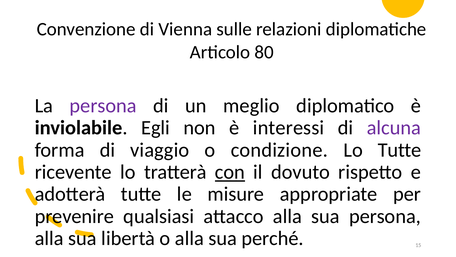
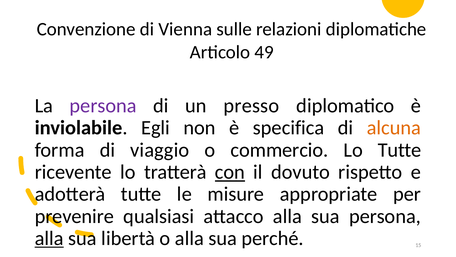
80: 80 -> 49
meglio: meglio -> presso
interessi: interessi -> specifica
alcuna colour: purple -> orange
condizione: condizione -> commercio
alla at (49, 238) underline: none -> present
